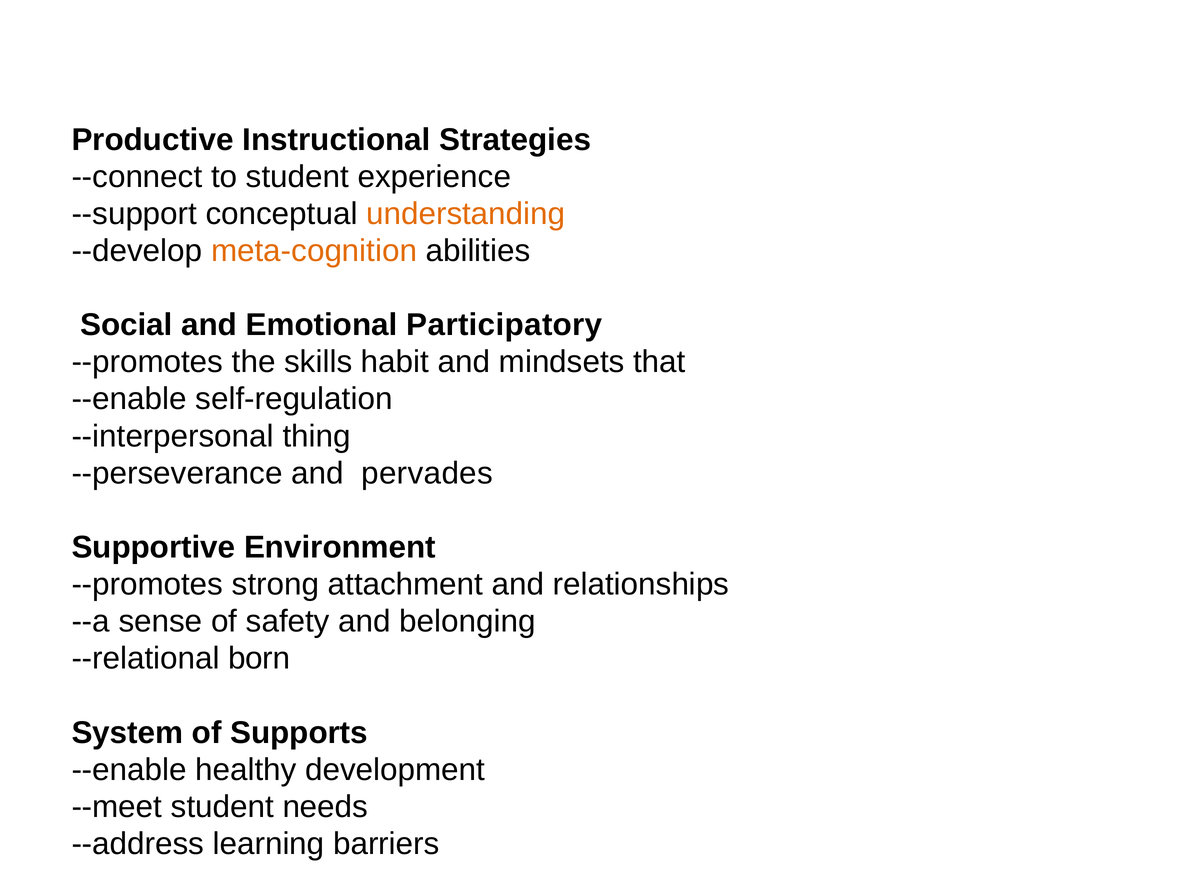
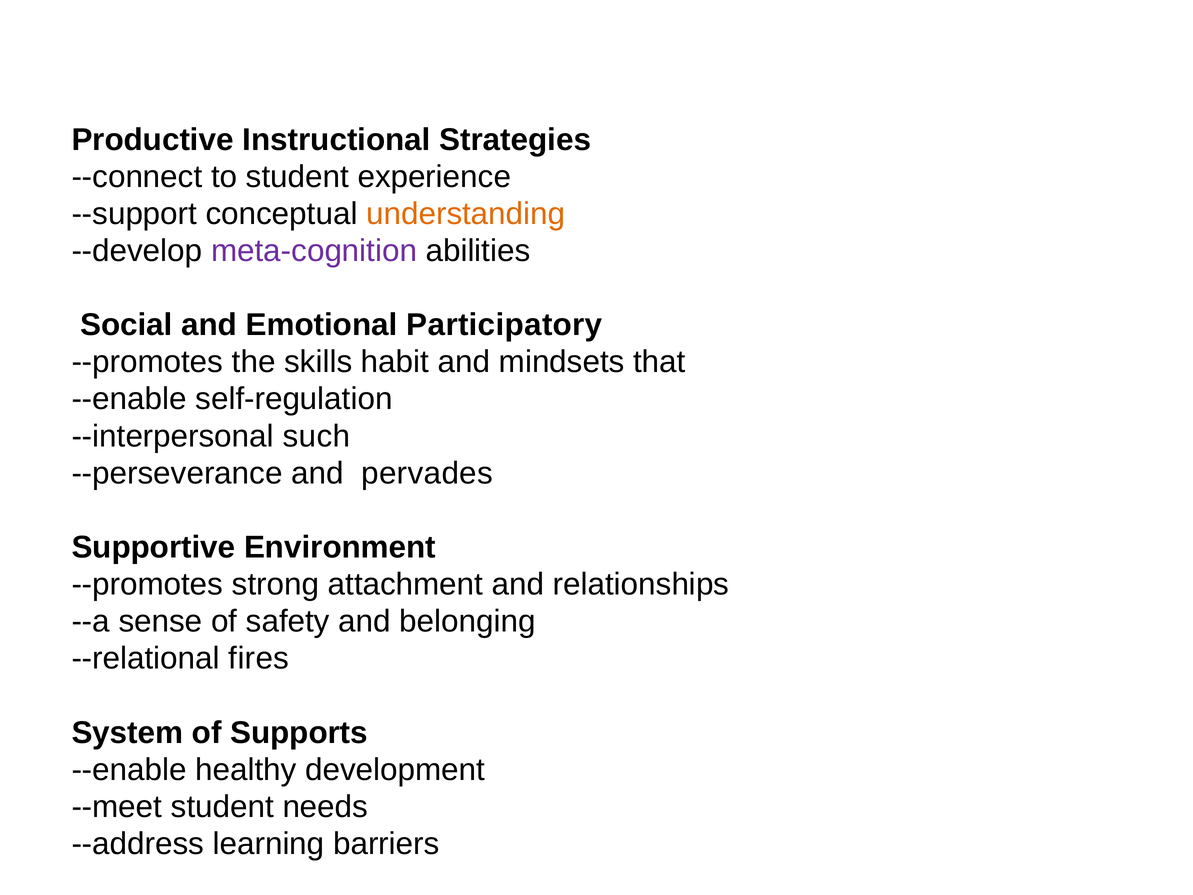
meta-cognition colour: orange -> purple
thing: thing -> such
born: born -> fires
